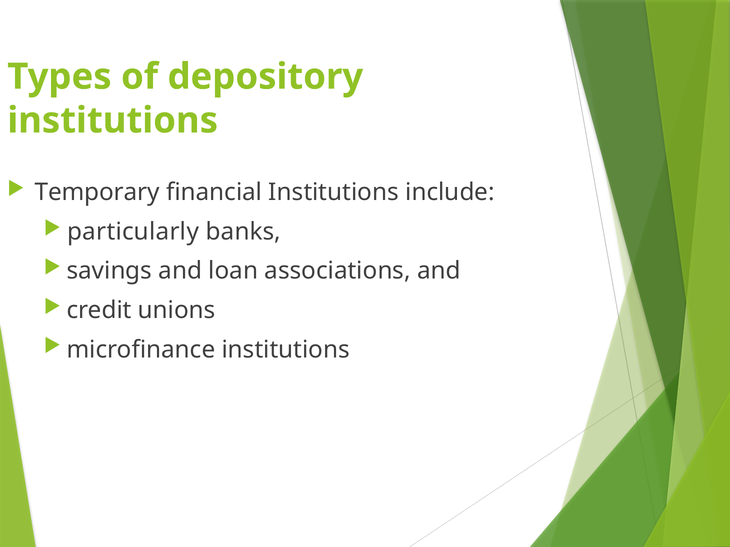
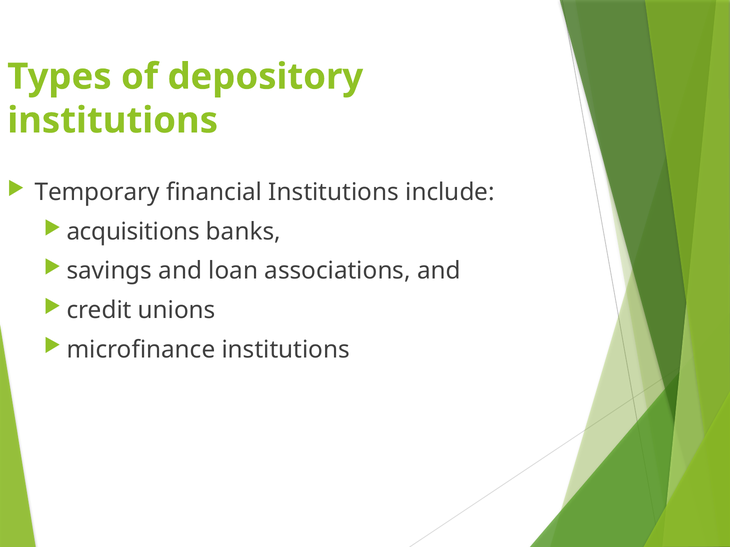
particularly: particularly -> acquisitions
